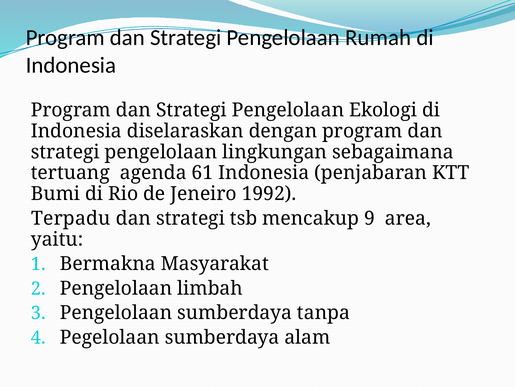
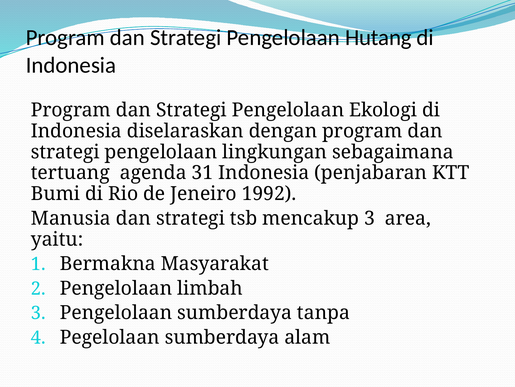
Rumah: Rumah -> Hutang
61: 61 -> 31
Terpadu: Terpadu -> Manusia
mencakup 9: 9 -> 3
